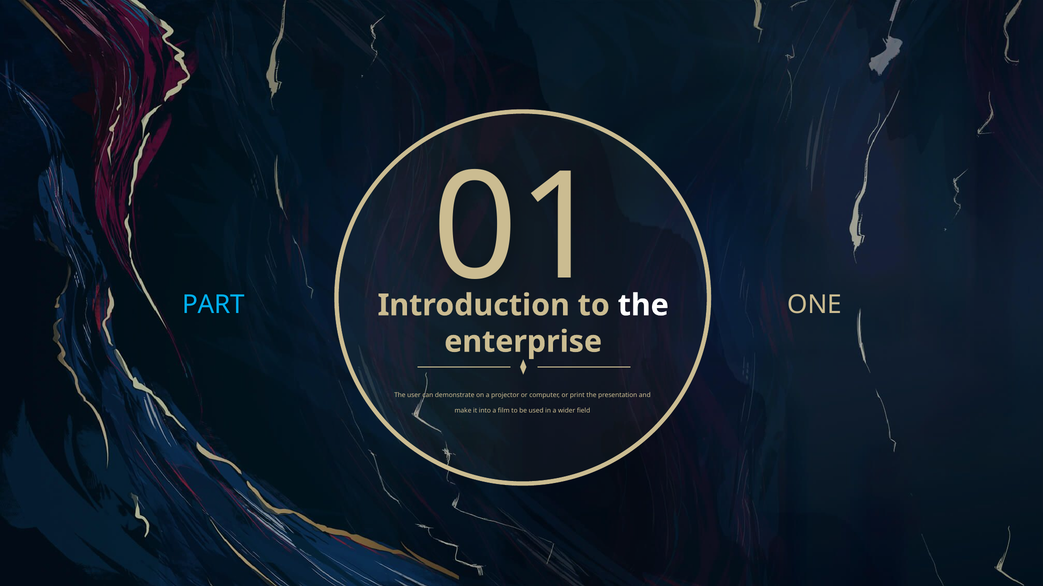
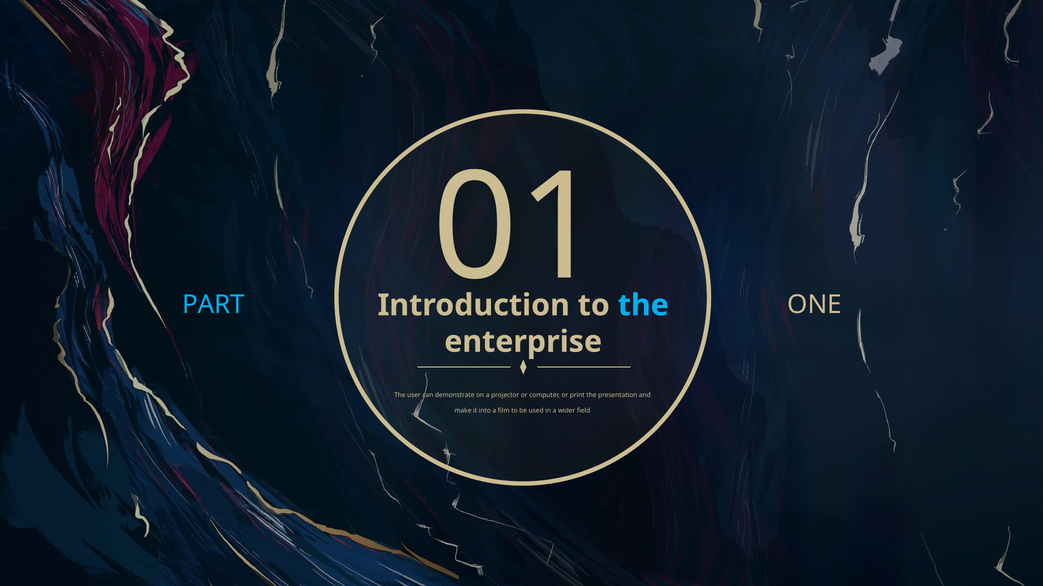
the at (643, 306) colour: white -> light blue
